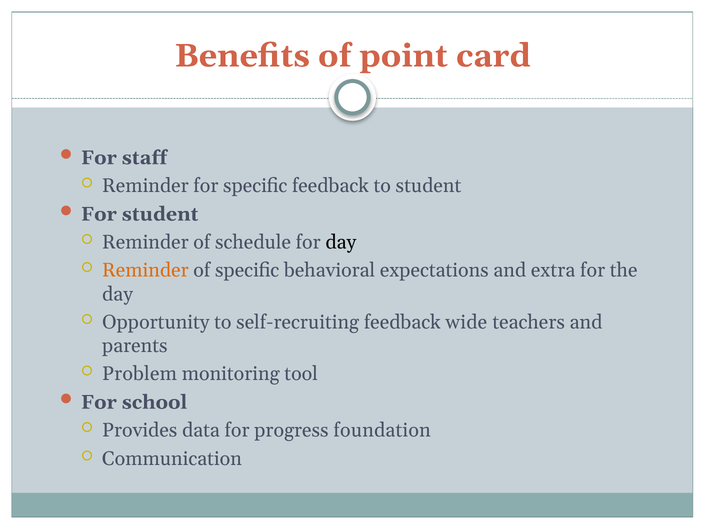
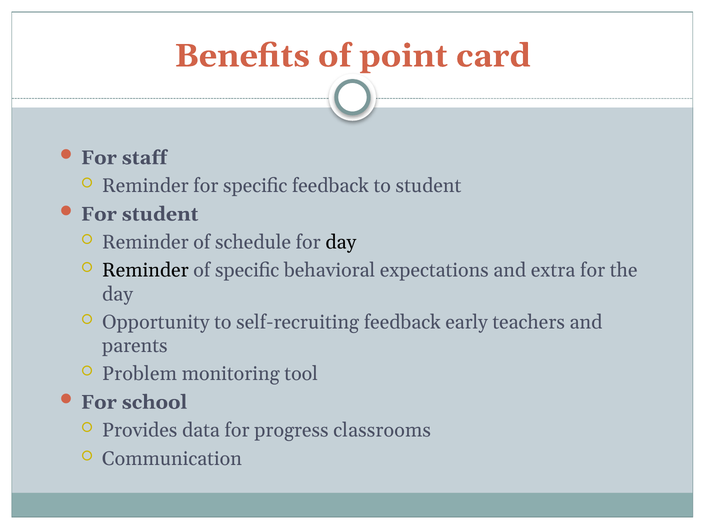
Reminder at (145, 270) colour: orange -> black
wide: wide -> early
foundation: foundation -> classrooms
